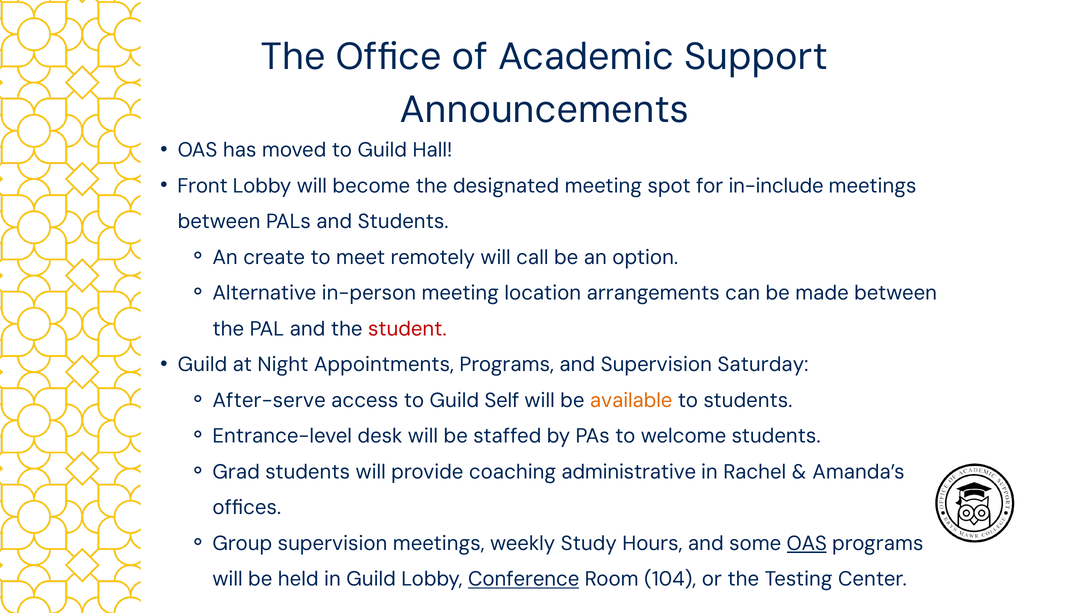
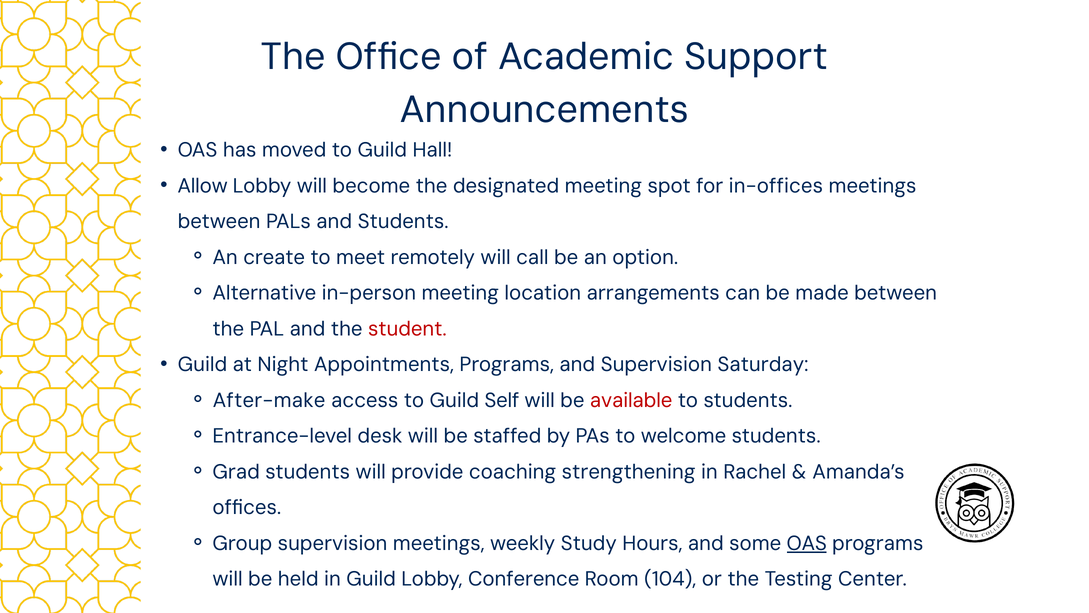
Front: Front -> Allow
in-include: in-include -> in-offices
After-serve: After-serve -> After-make
available colour: orange -> red
administrative: administrative -> strengthening
Conference underline: present -> none
